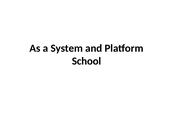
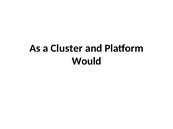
System: System -> Cluster
School: School -> Would
